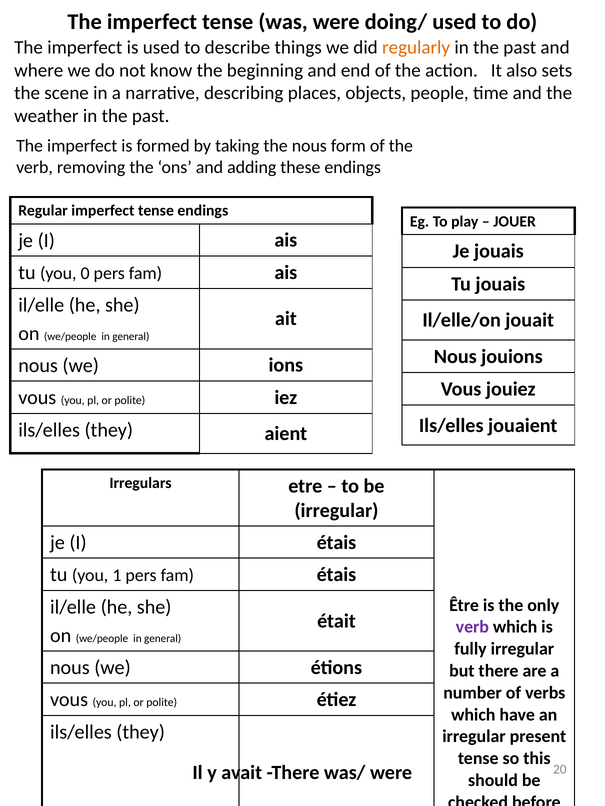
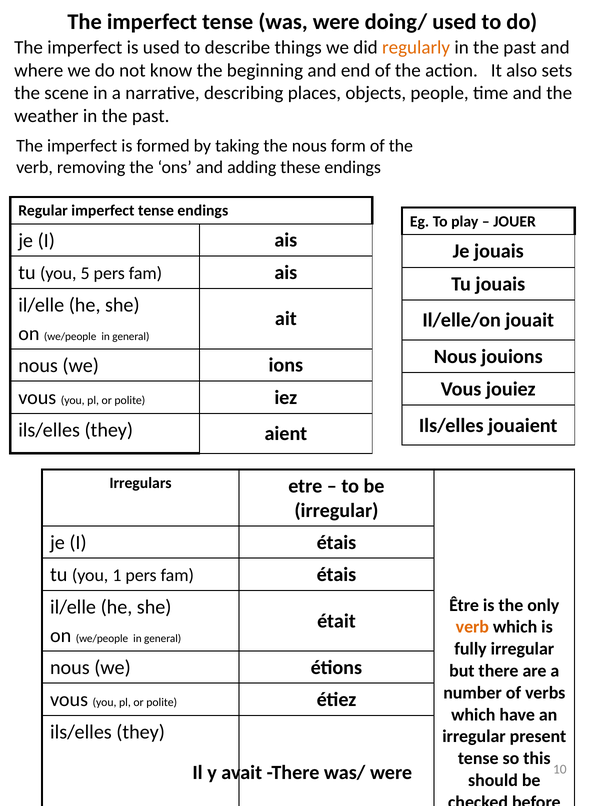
0: 0 -> 5
verb at (472, 628) colour: purple -> orange
20: 20 -> 10
